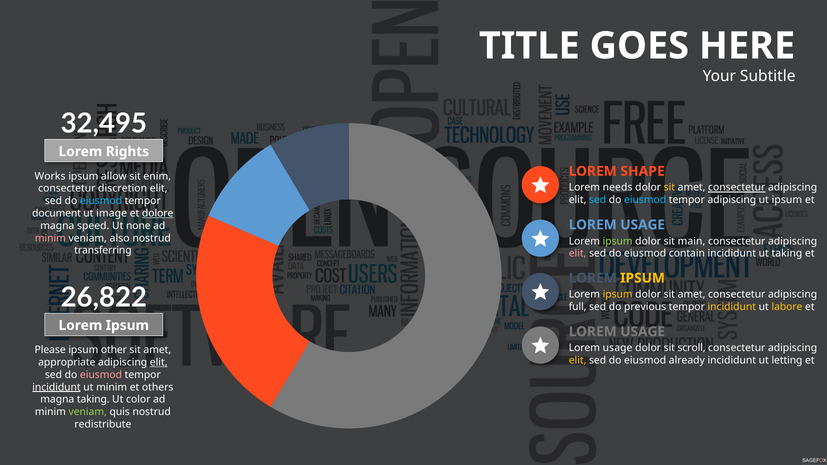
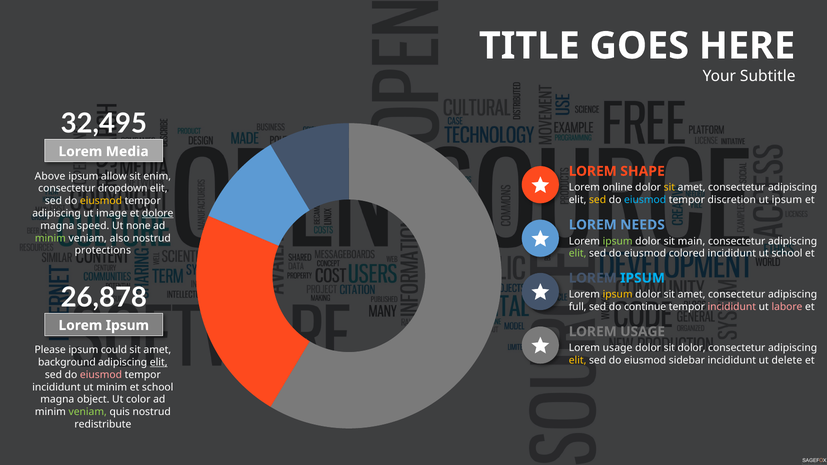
Rights: Rights -> Media
Works: Works -> Above
needs: needs -> online
consectetur at (737, 188) underline: present -> none
discretion: discretion -> dropdown
sed at (598, 200) colour: light blue -> yellow
tempor adipiscing: adipiscing -> discretion
eiusmod at (101, 201) colour: light blue -> yellow
document at (57, 213): document -> adipiscing
USAGE at (643, 225): USAGE -> NEEDS
minim at (50, 238) colour: pink -> light green
transferring: transferring -> protections
elit at (578, 254) colour: pink -> light green
contain: contain -> colored
ut taking: taking -> school
IPSUM at (643, 278) colour: yellow -> light blue
26,822: 26,822 -> 26,878
previous: previous -> continue
incididunt at (732, 307) colour: yellow -> pink
labore colour: yellow -> pink
sit scroll: scroll -> dolor
other: other -> could
already: already -> sidebar
letting: letting -> delete
appropriate: appropriate -> background
incididunt at (57, 387) underline: present -> none
et others: others -> school
magna taking: taking -> object
